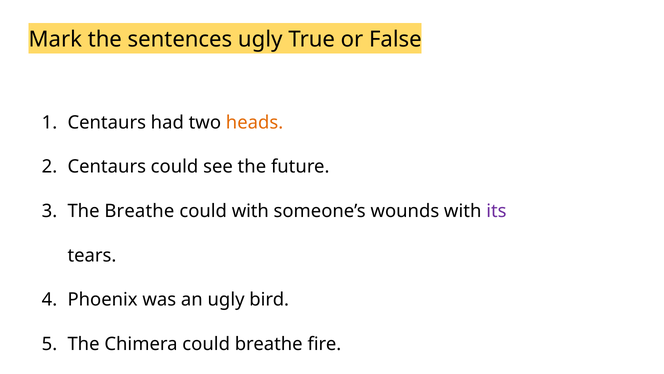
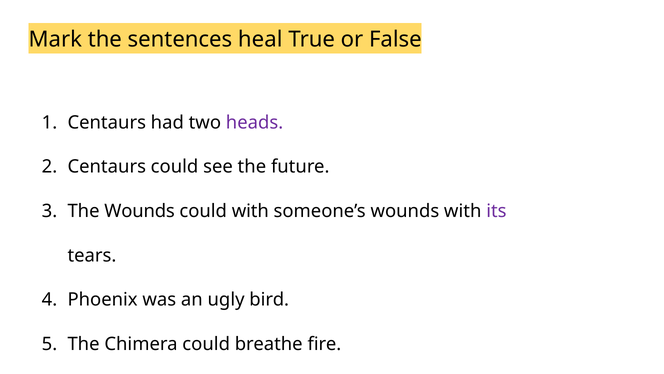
sentences ugly: ugly -> heal
heads at (255, 122) colour: orange -> purple
The Breathe: Breathe -> Wounds
